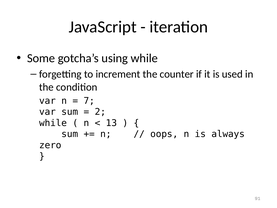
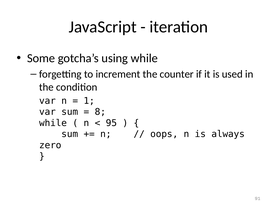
7: 7 -> 1
2: 2 -> 8
13: 13 -> 95
